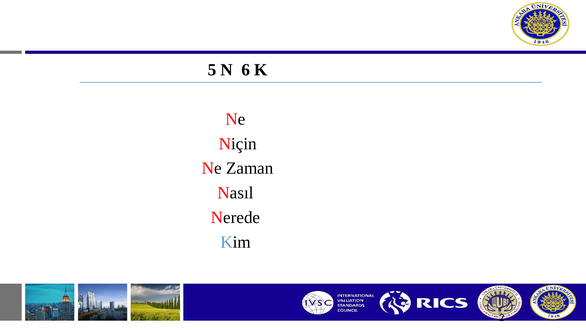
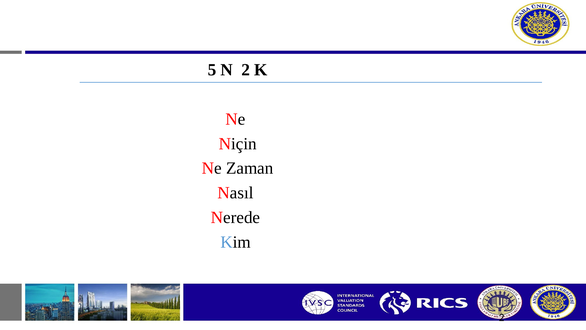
N 6: 6 -> 2
